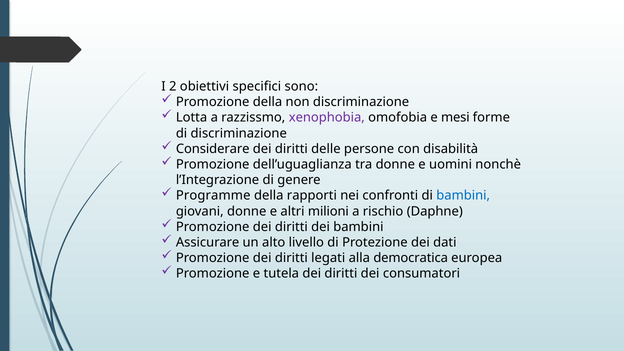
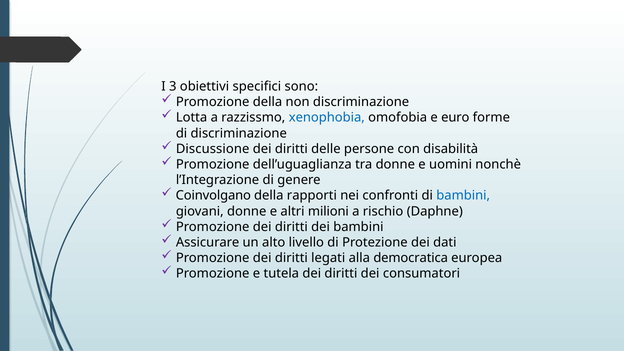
2: 2 -> 3
xenophobia colour: purple -> blue
mesi: mesi -> euro
Considerare: Considerare -> Discussione
Programme: Programme -> Coinvolgano
